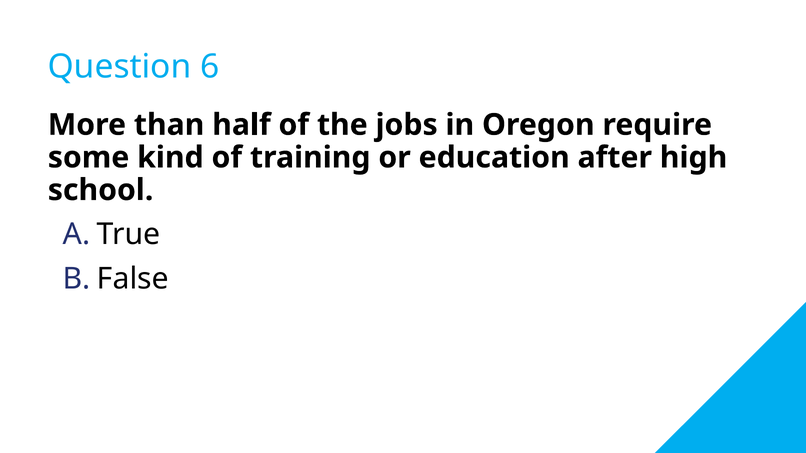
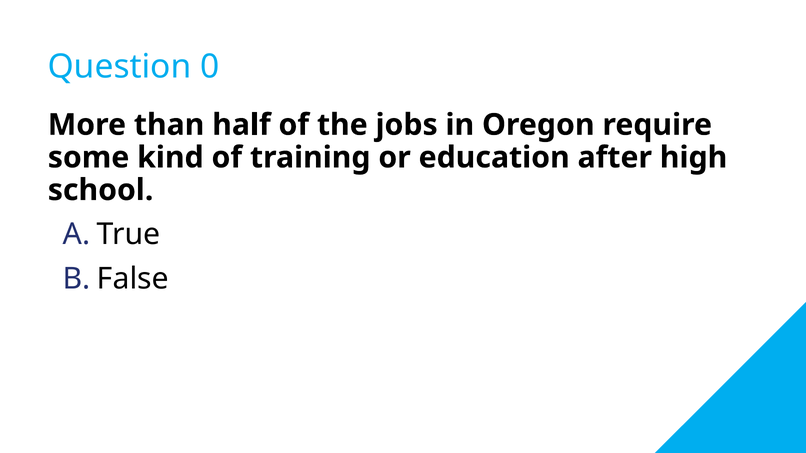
6: 6 -> 0
